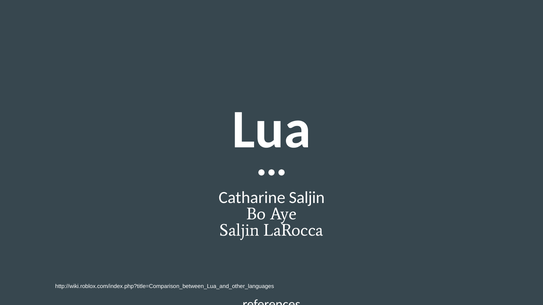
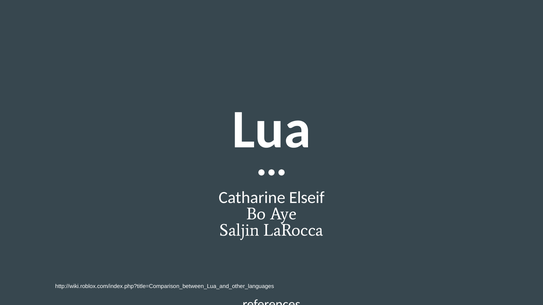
Catharine Saljin: Saljin -> Elseif
